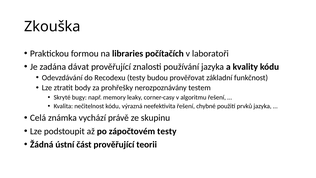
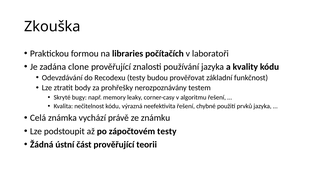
dávat: dávat -> clone
skupinu: skupinu -> známku
